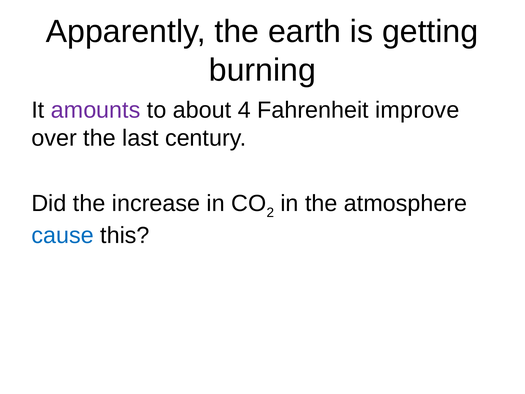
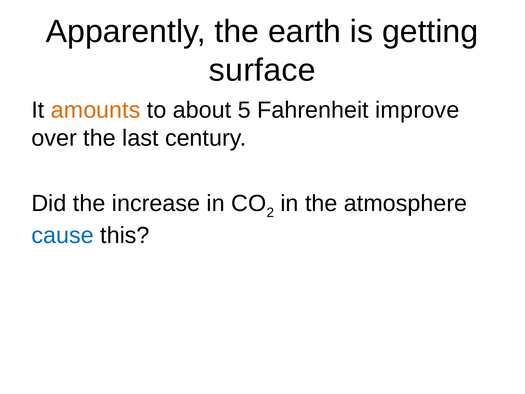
burning: burning -> surface
amounts colour: purple -> orange
4: 4 -> 5
